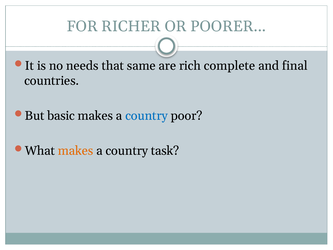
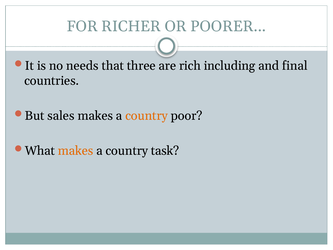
same: same -> three
complete: complete -> including
basic: basic -> sales
country at (147, 116) colour: blue -> orange
